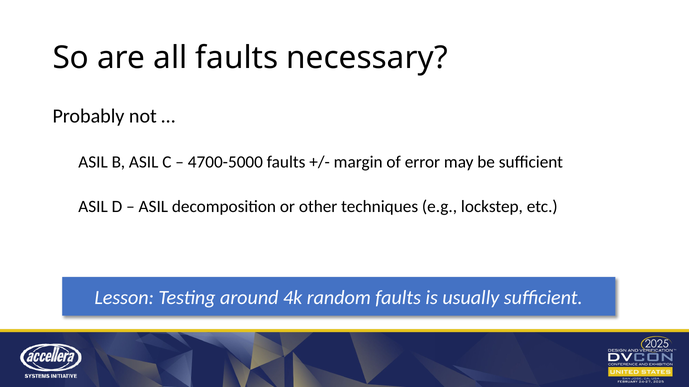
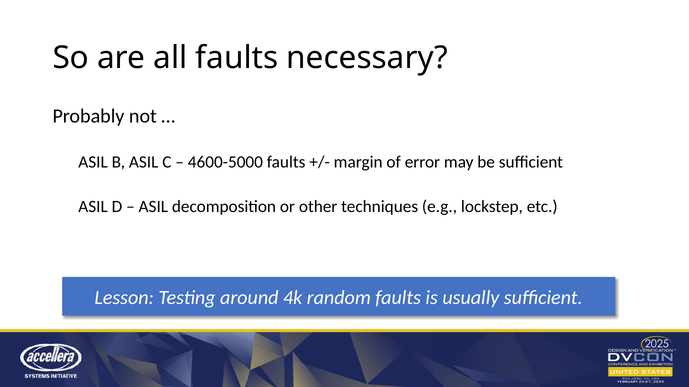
4700-5000: 4700-5000 -> 4600-5000
